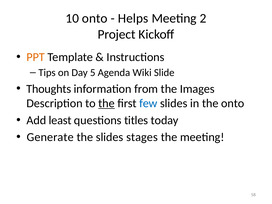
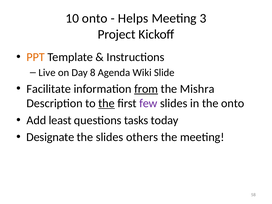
2: 2 -> 3
Tips: Tips -> Live
5: 5 -> 8
Thoughts: Thoughts -> Facilitate
from underline: none -> present
Images: Images -> Mishra
few colour: blue -> purple
titles: titles -> tasks
Generate: Generate -> Designate
stages: stages -> others
